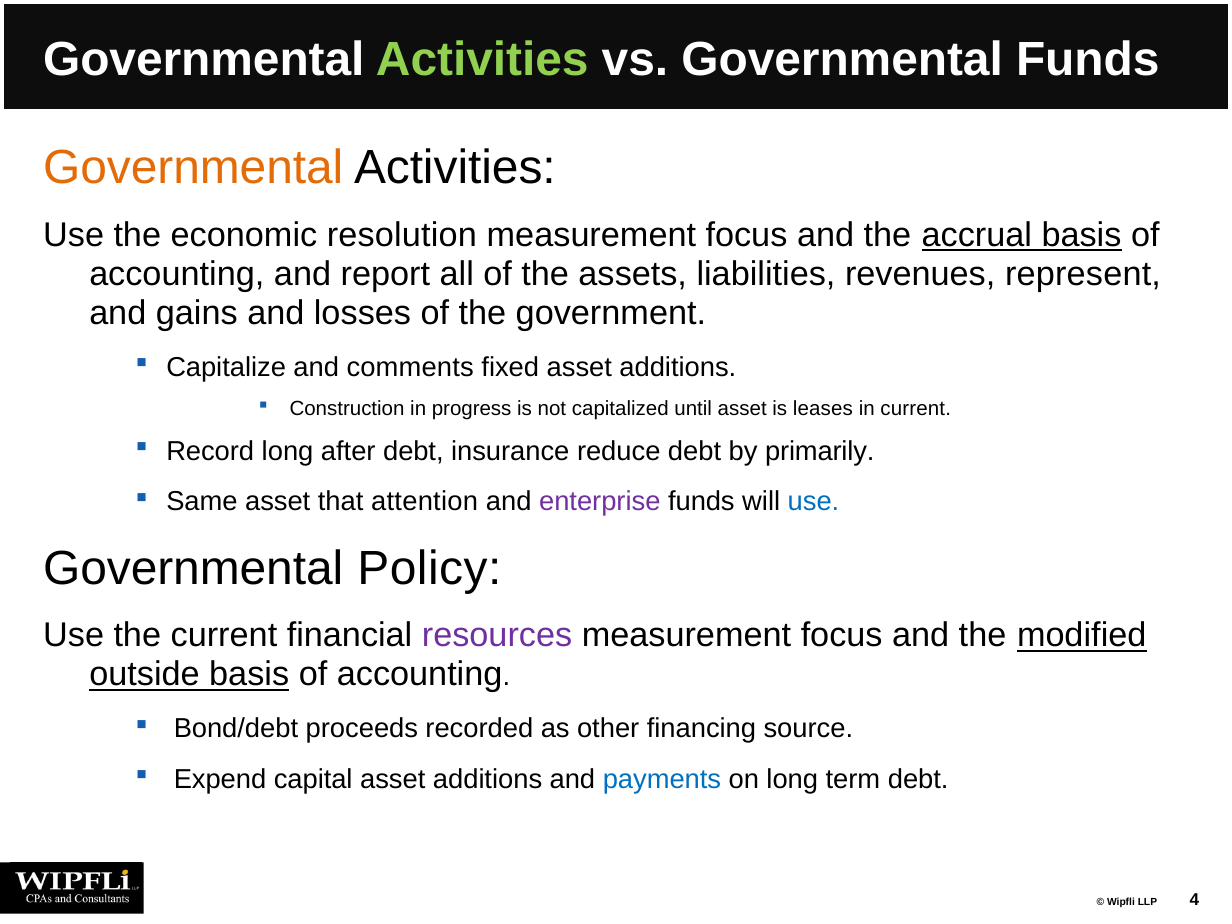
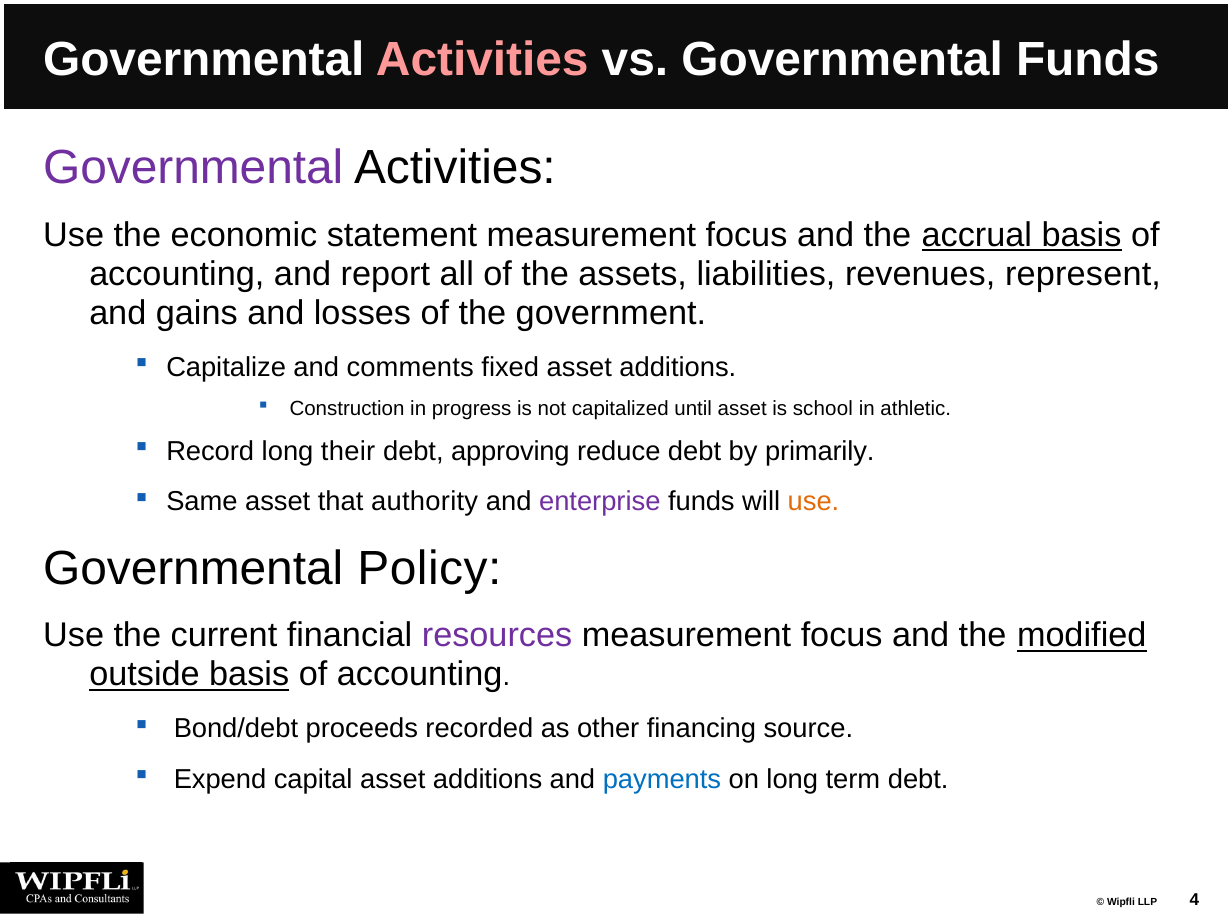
Activities at (482, 60) colour: light green -> pink
Governmental at (193, 168) colour: orange -> purple
resolution: resolution -> statement
leases: leases -> school
in current: current -> athletic
after: after -> their
insurance: insurance -> approving
attention: attention -> authority
use at (813, 502) colour: blue -> orange
